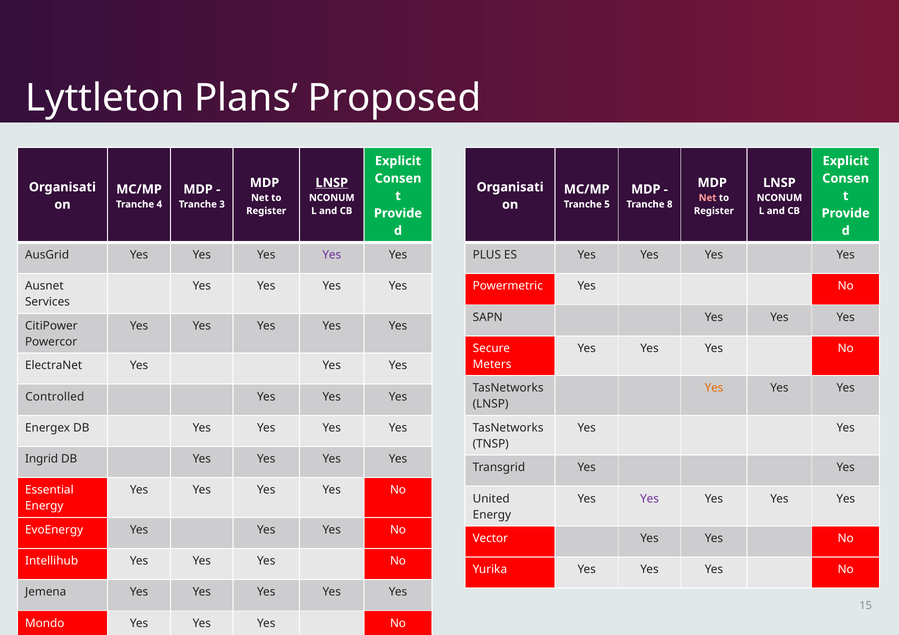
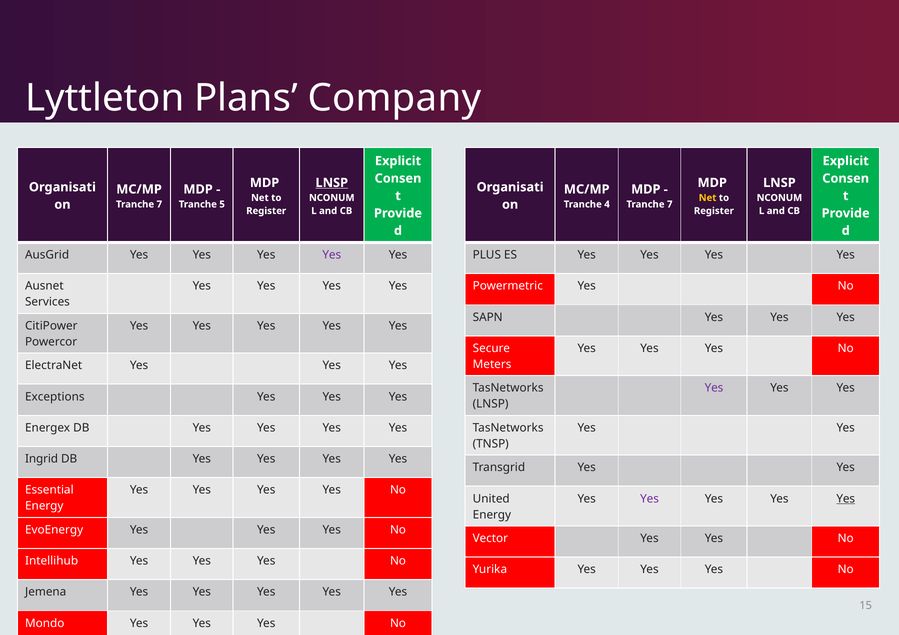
Proposed: Proposed -> Company
Net at (708, 198) colour: pink -> yellow
4 at (159, 205): 4 -> 7
3: 3 -> 5
5: 5 -> 4
8 at (670, 205): 8 -> 7
Yes at (714, 389) colour: orange -> purple
Controlled: Controlled -> Exceptions
Yes at (846, 499) underline: none -> present
